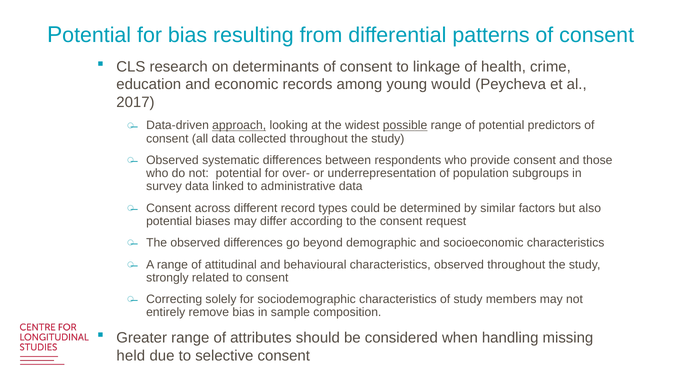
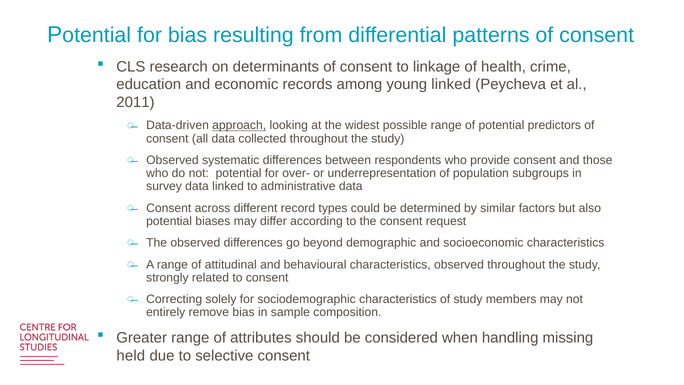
young would: would -> linked
2017: 2017 -> 2011
possible underline: present -> none
